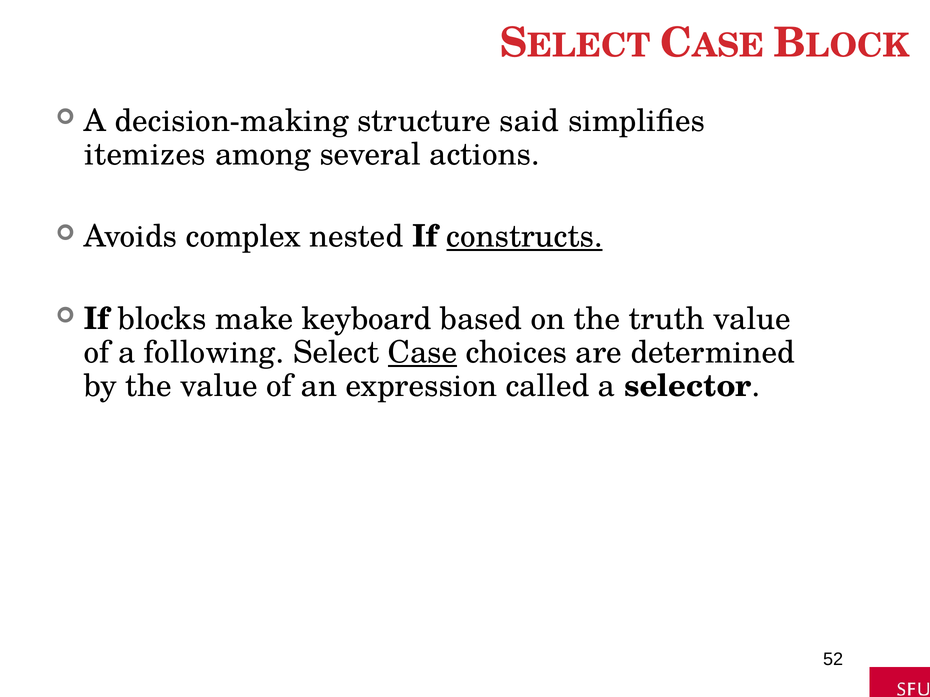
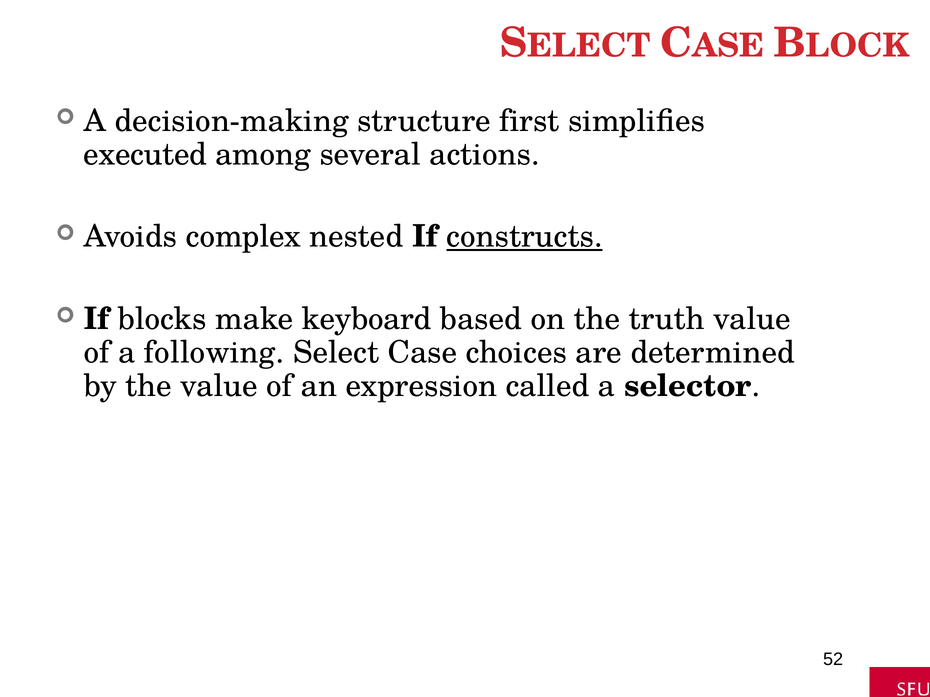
said: said -> first
itemizes: itemizes -> executed
Case underline: present -> none
